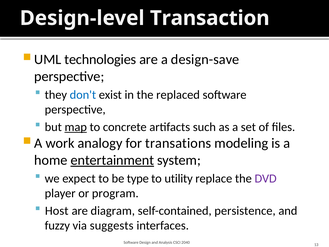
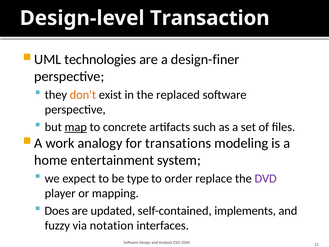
design-save: design-save -> design-finer
don't colour: blue -> orange
entertainment underline: present -> none
utility: utility -> order
program: program -> mapping
Host: Host -> Does
diagram: diagram -> updated
persistence: persistence -> implements
suggests: suggests -> notation
